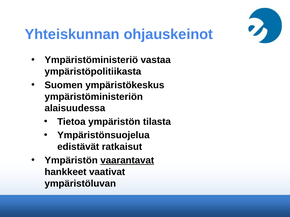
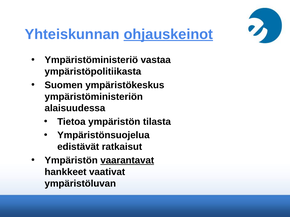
ohjauskeinot underline: none -> present
